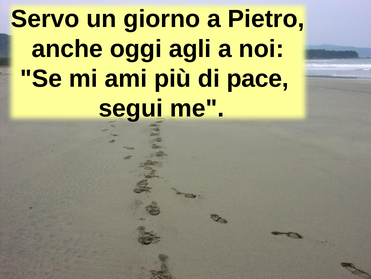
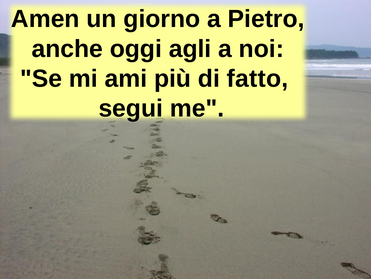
Servo: Servo -> Amen
pace: pace -> fatto
